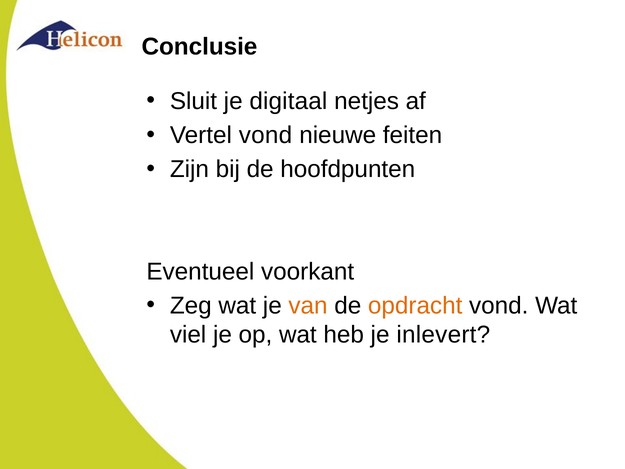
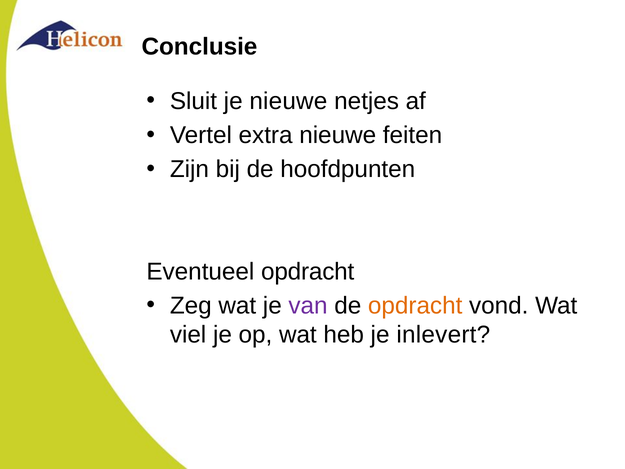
je digitaal: digitaal -> nieuwe
Vertel vond: vond -> extra
Eventueel voorkant: voorkant -> opdracht
van colour: orange -> purple
